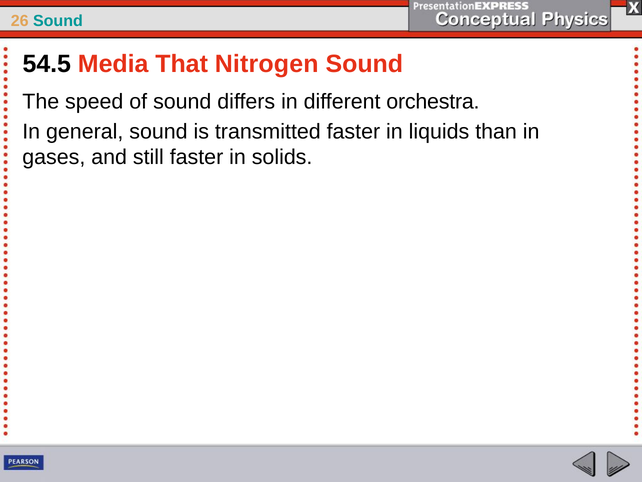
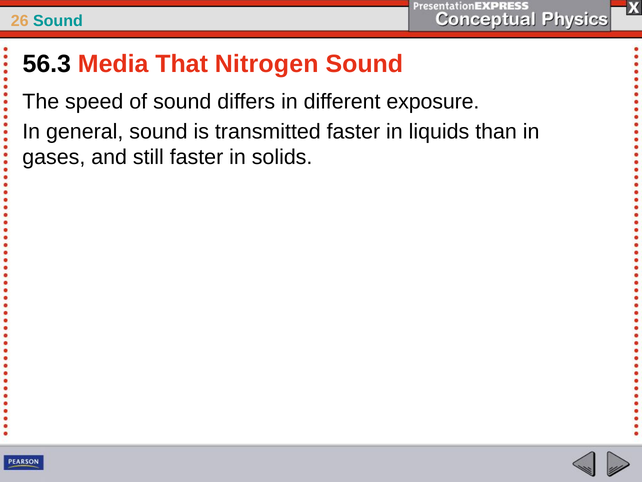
54.5: 54.5 -> 56.3
orchestra: orchestra -> exposure
